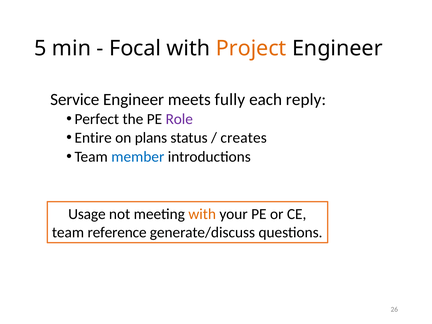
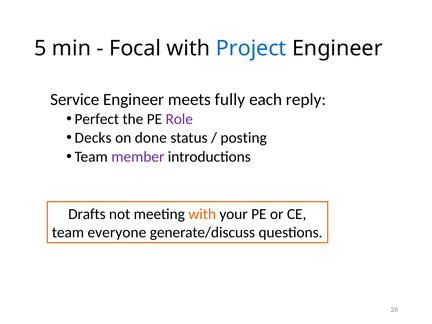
Project colour: orange -> blue
Entire: Entire -> Decks
plans: plans -> done
creates: creates -> posting
member colour: blue -> purple
Usage: Usage -> Drafts
reference: reference -> everyone
